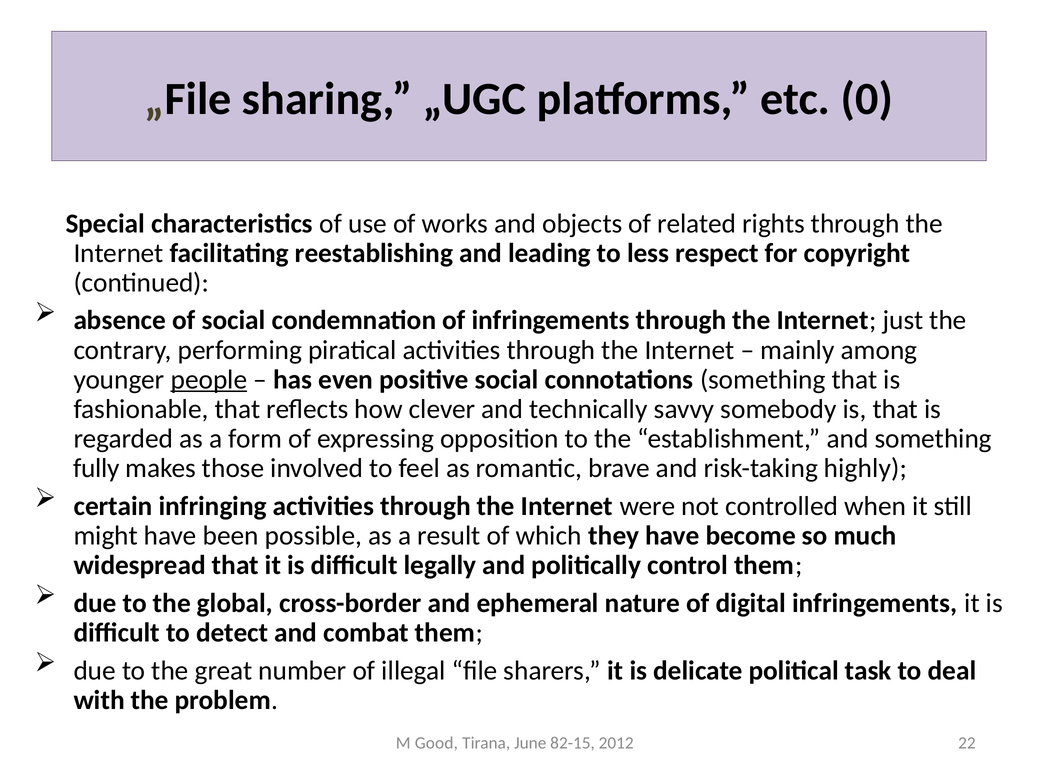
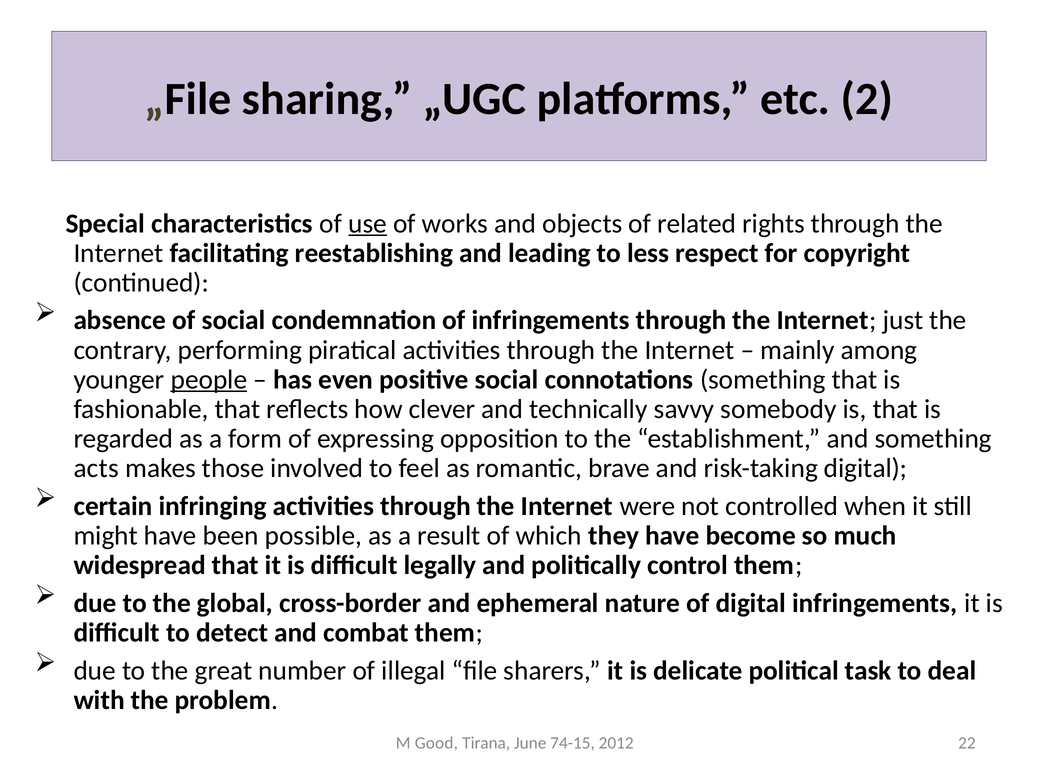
0: 0 -> 2
use underline: none -> present
fully: fully -> acts
risk-taking highly: highly -> digital
82-15: 82-15 -> 74-15
